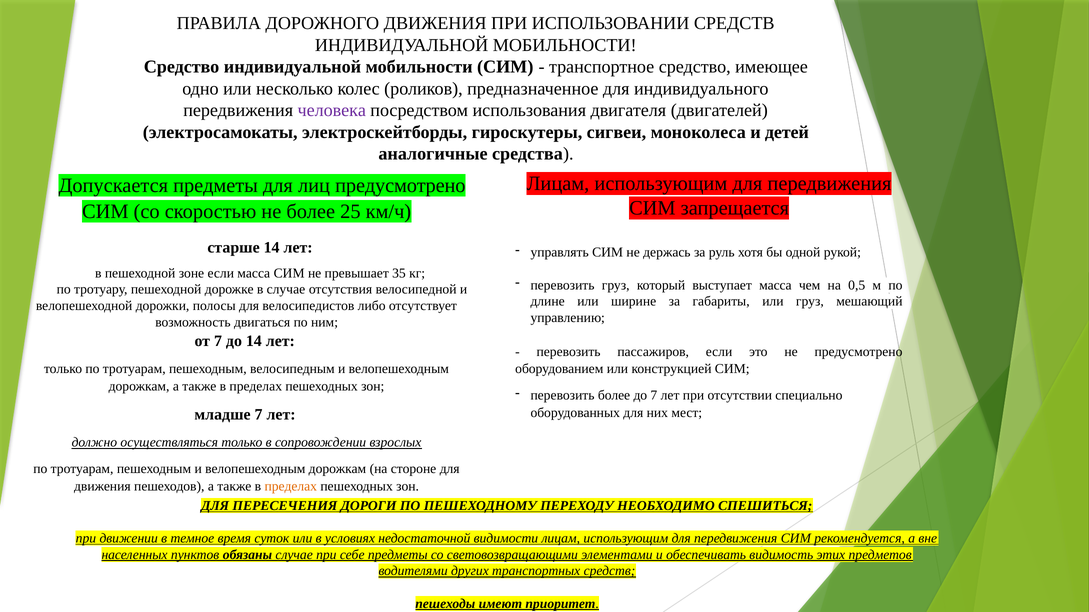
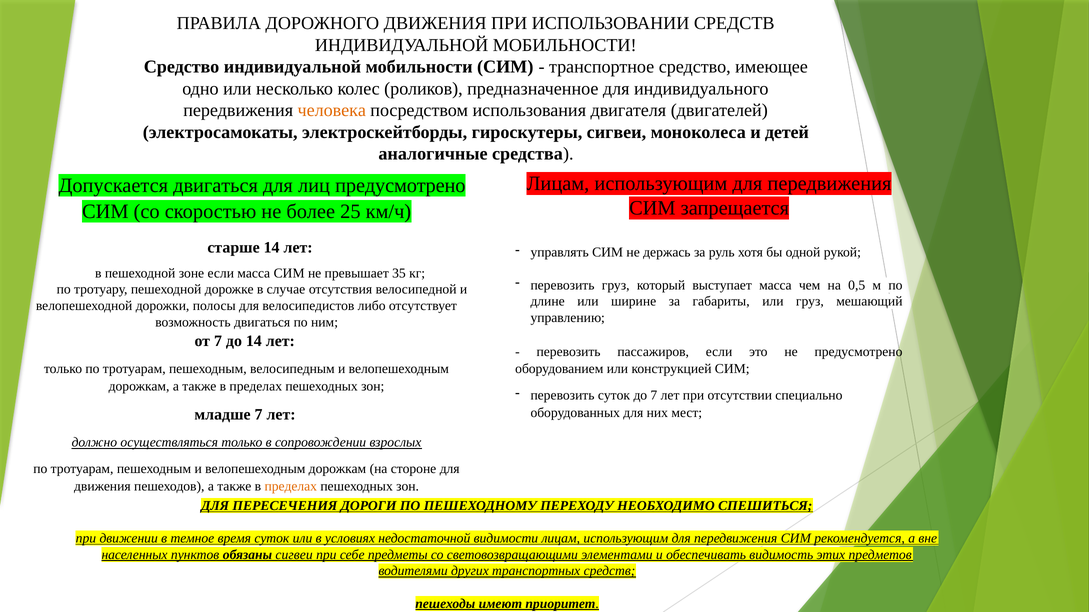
человека colour: purple -> orange
Допускается предметы: предметы -> двигаться
перевозить более: более -> суток
обязаны случае: случае -> сигвеи
